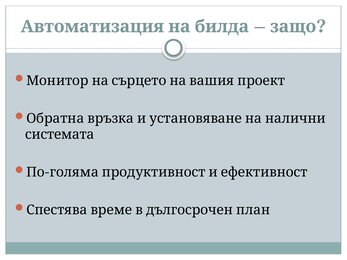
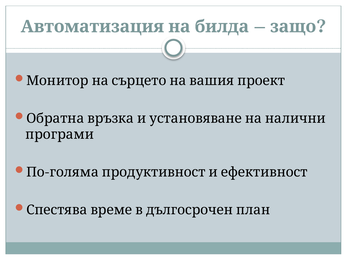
системата: системата -> програми
